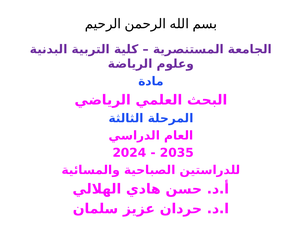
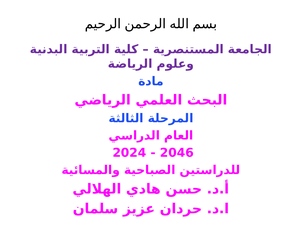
2035: 2035 -> 2046
